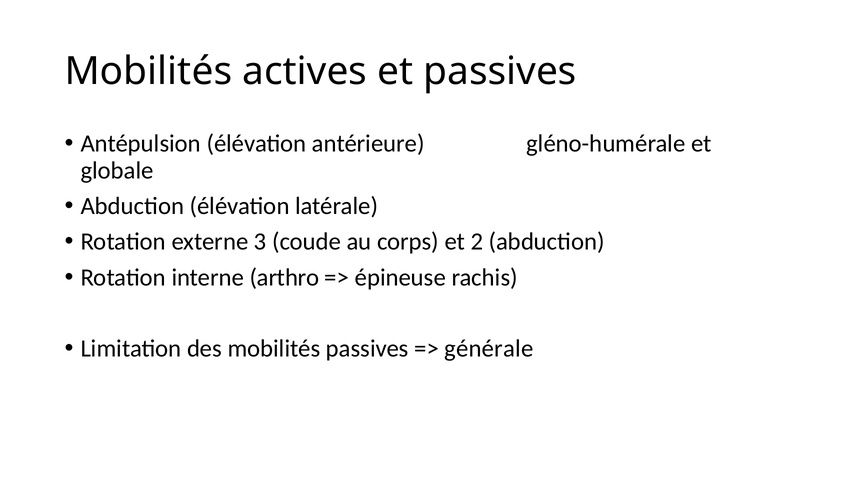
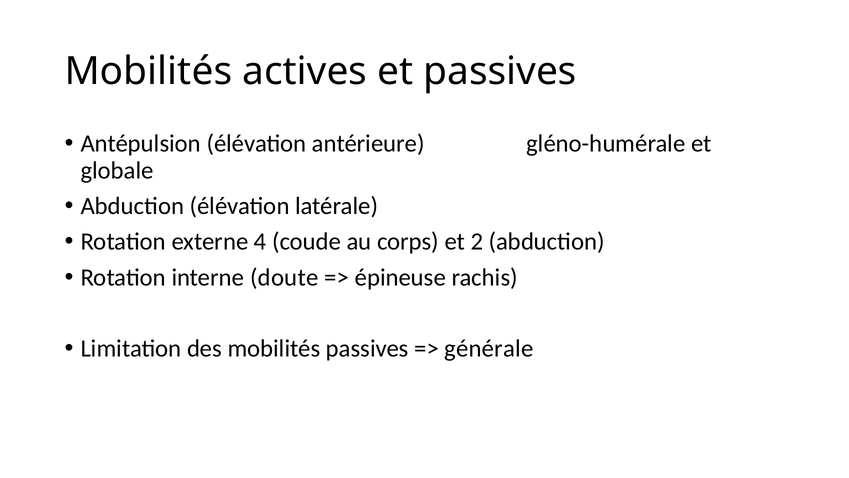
3: 3 -> 4
arthro: arthro -> doute
